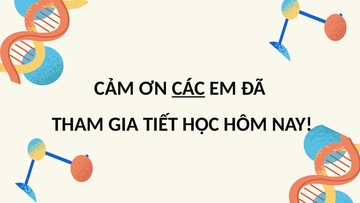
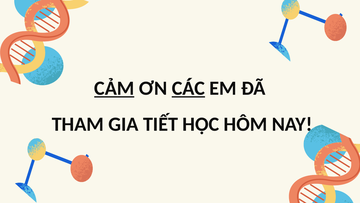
CẢM underline: none -> present
